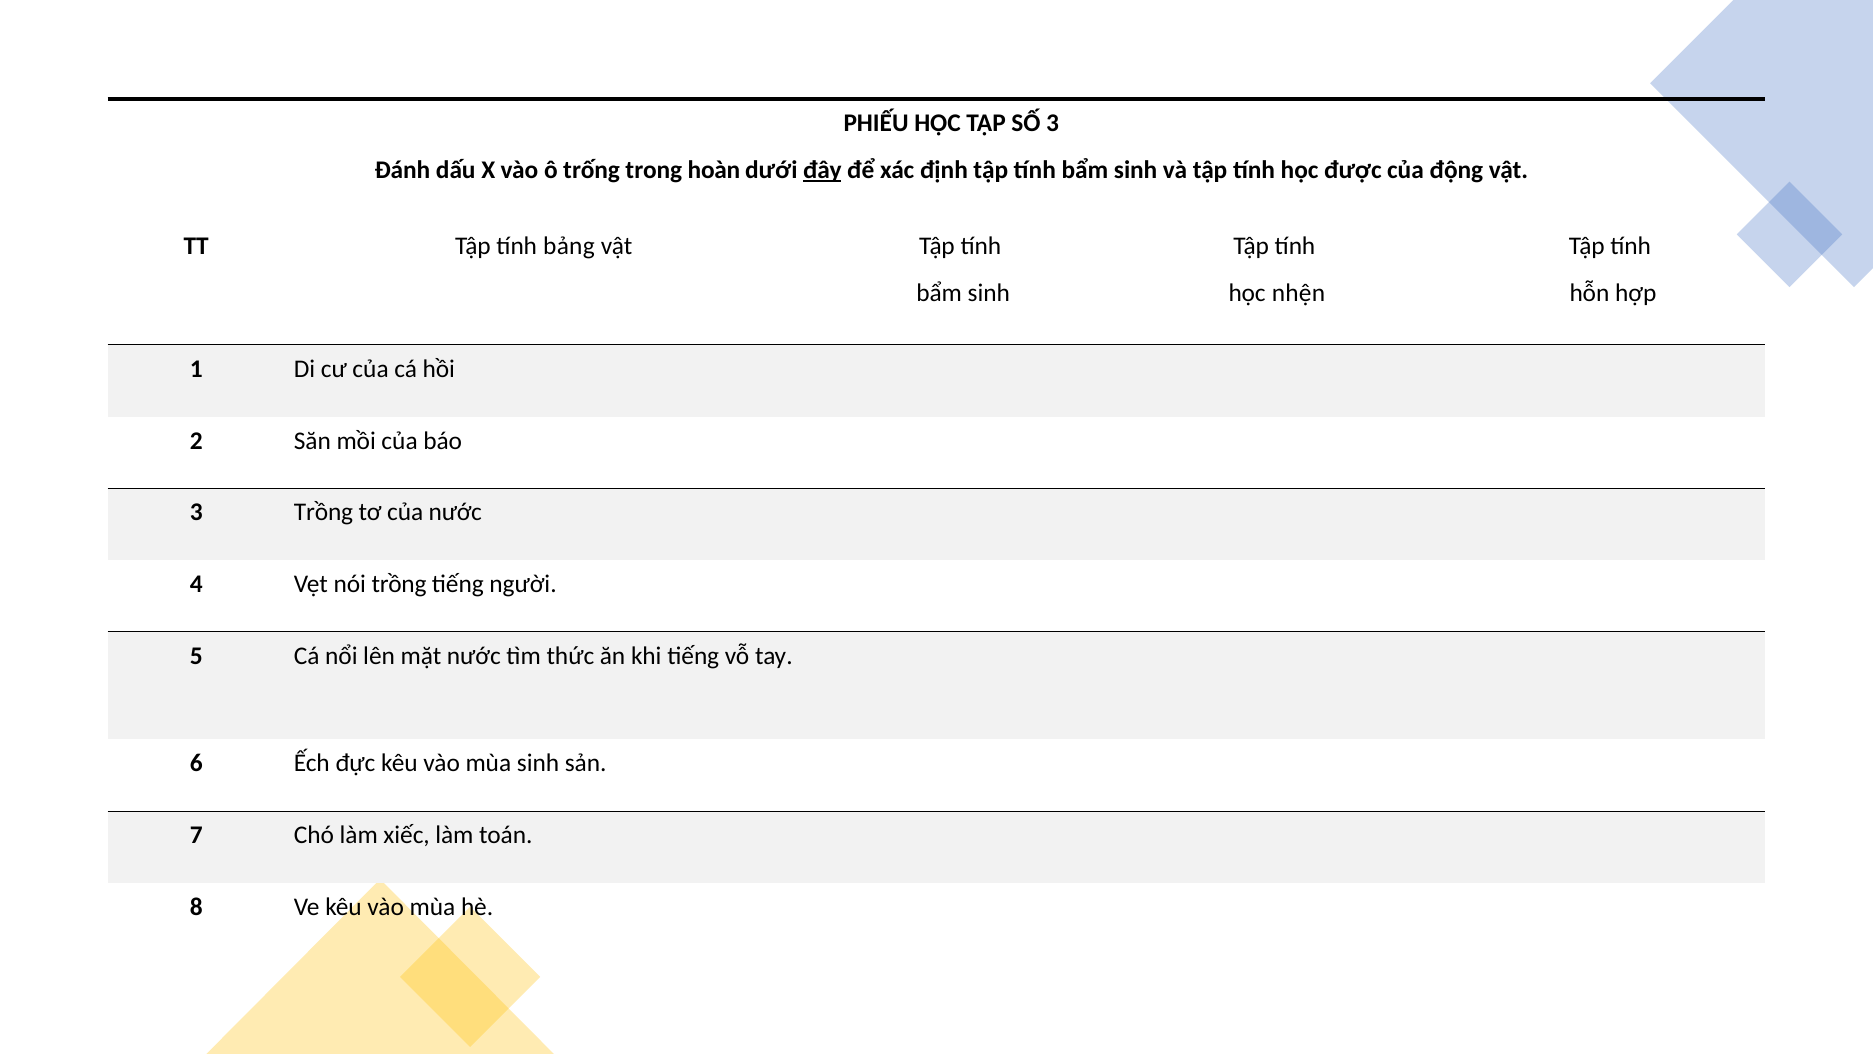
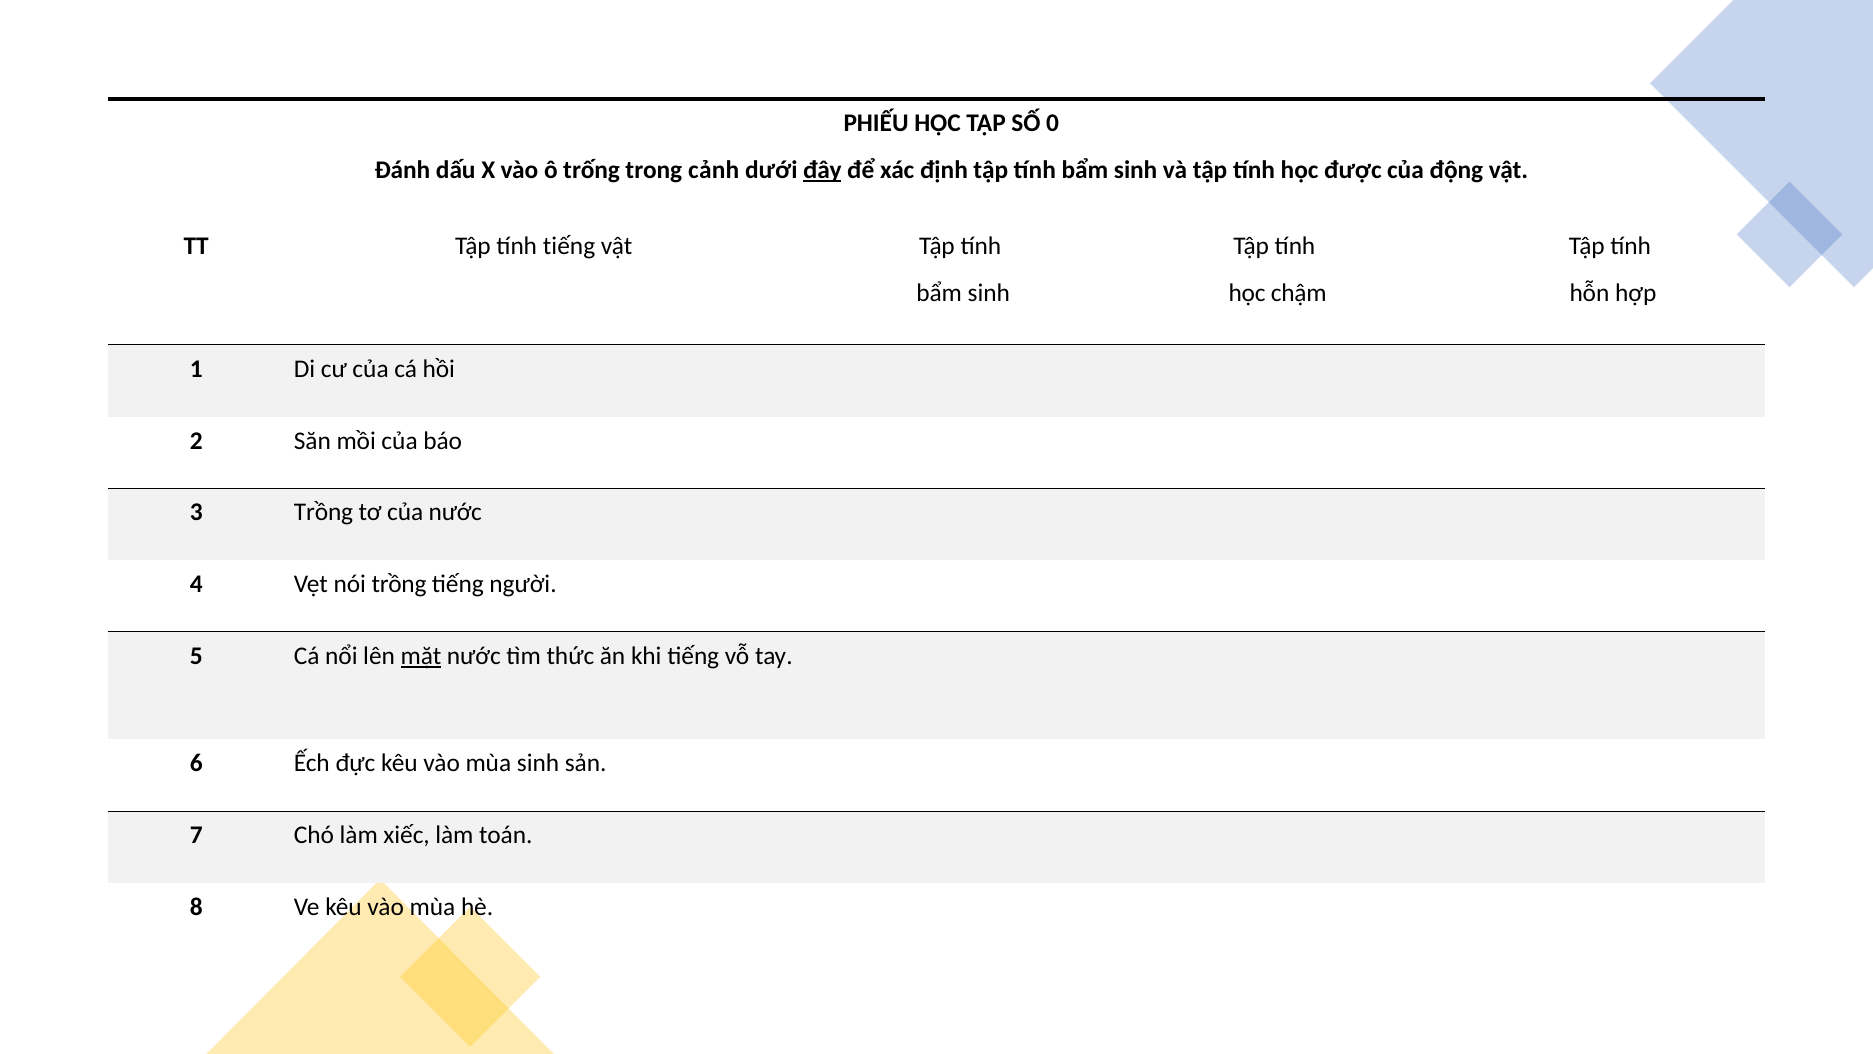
SỐ 3: 3 -> 0
hoàn: hoàn -> cảnh
tính bảng: bảng -> tiếng
nhện: nhện -> chậm
mặt underline: none -> present
